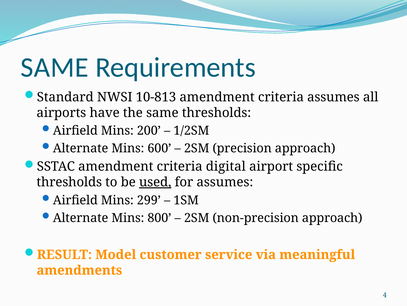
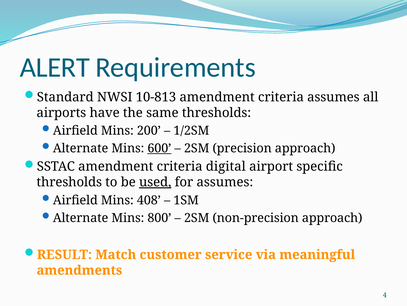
SAME at (55, 67): SAME -> ALERT
600 underline: none -> present
299: 299 -> 408
Model: Model -> Match
